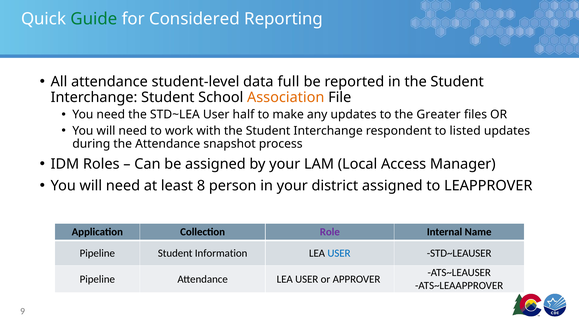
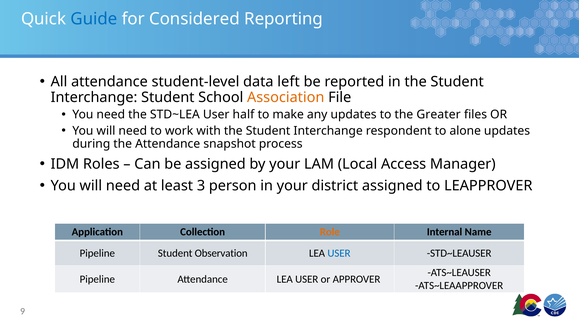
Guide colour: green -> blue
full: full -> left
listed: listed -> alone
8: 8 -> 3
Role colour: purple -> orange
Information: Information -> Observation
